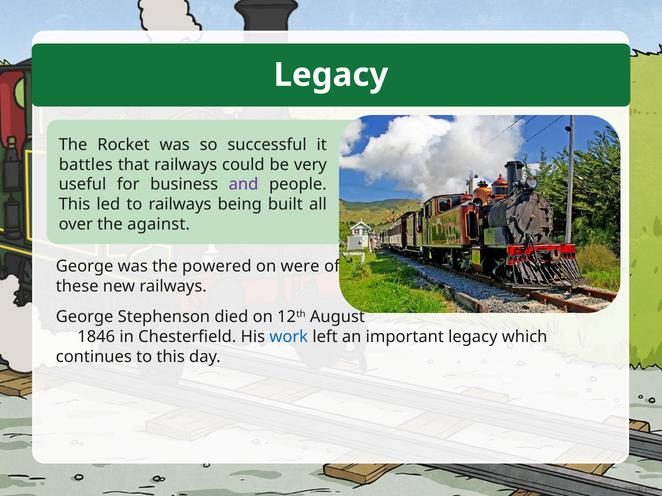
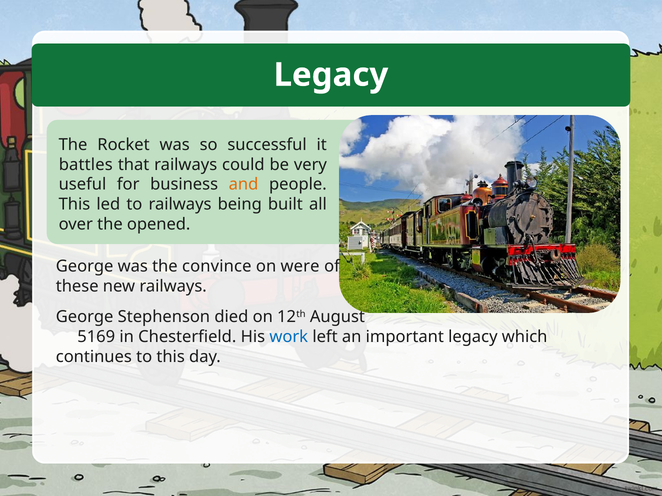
and colour: purple -> orange
against: against -> opened
powered: powered -> convince
1846: 1846 -> 5169
